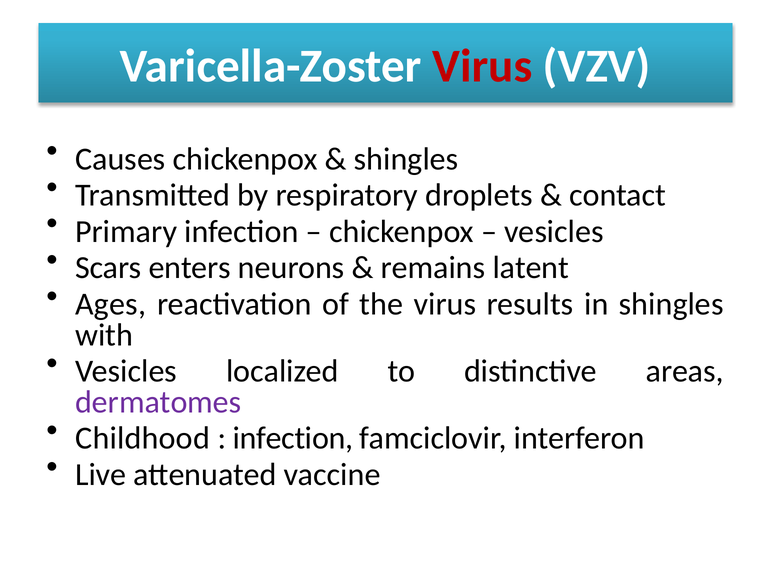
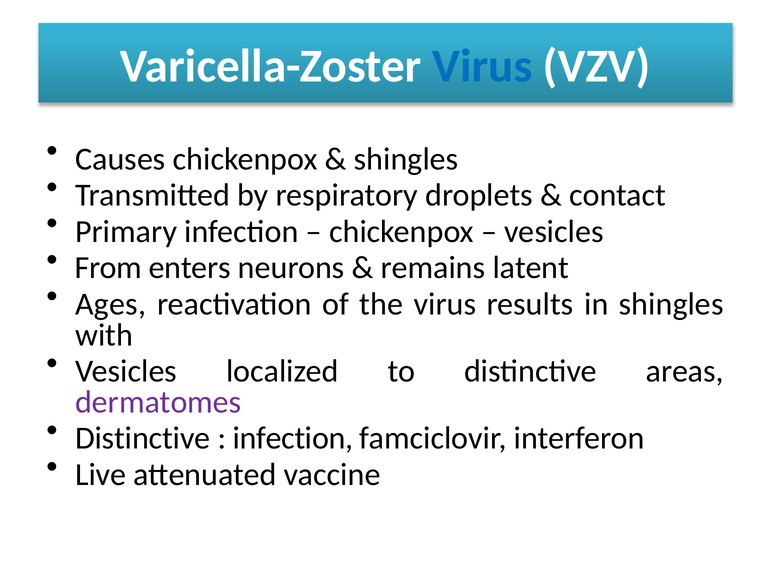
Virus at (482, 66) colour: red -> blue
Scars: Scars -> From
Childhood at (143, 439): Childhood -> Distinctive
